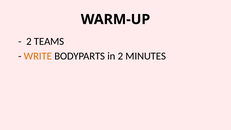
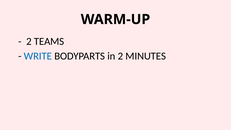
WRITE colour: orange -> blue
